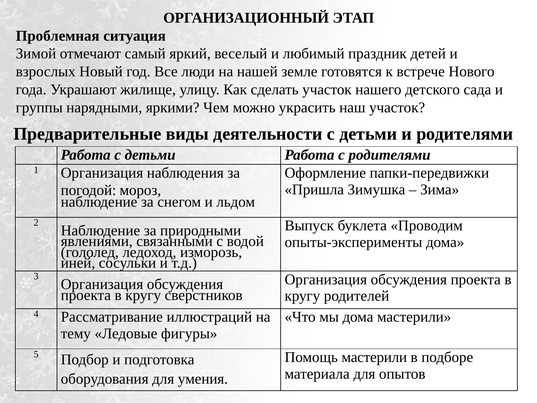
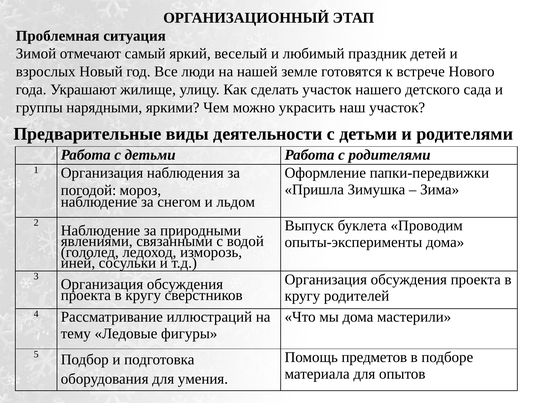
Помощь мастерили: мастерили -> предметов
